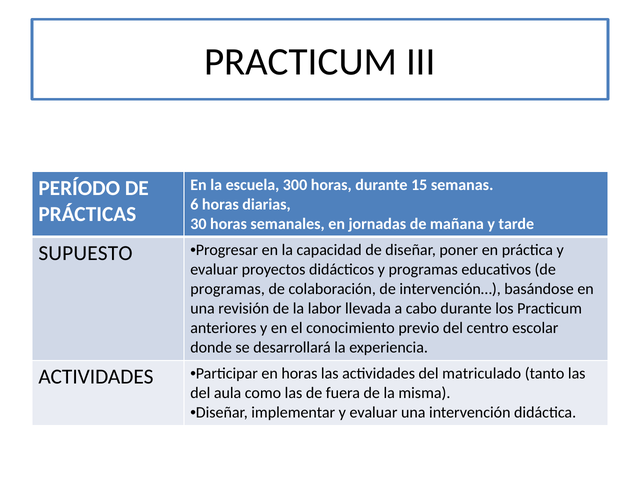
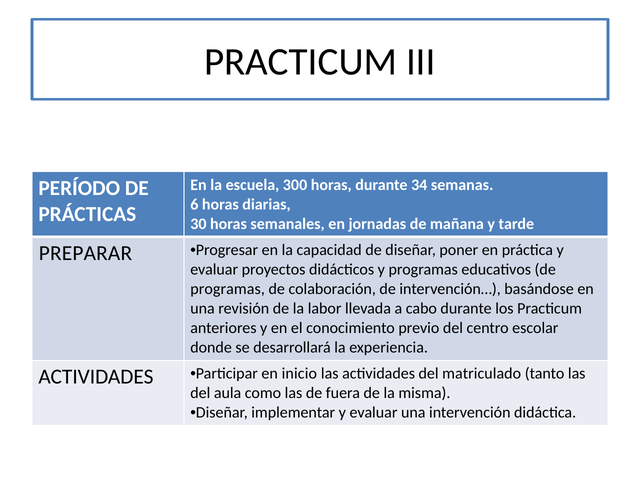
15: 15 -> 34
SUPUESTO: SUPUESTO -> PREPARAR
en horas: horas -> inicio
